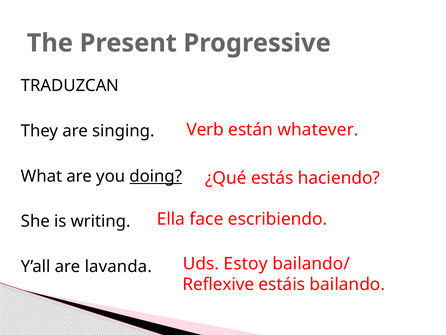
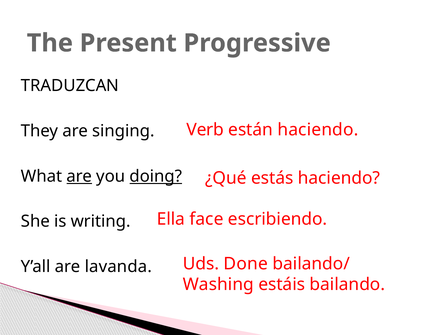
están whatever: whatever -> haciendo
are at (79, 176) underline: none -> present
Estoy: Estoy -> Done
Reflexive: Reflexive -> Washing
